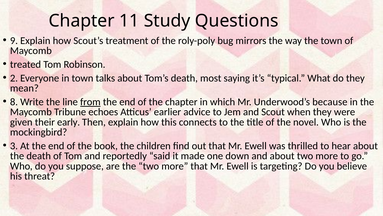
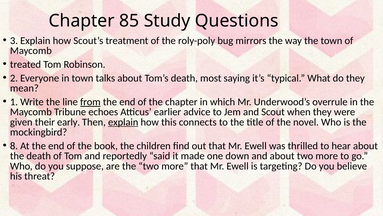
11: 11 -> 85
9: 9 -> 3
8: 8 -> 1
because: because -> overrule
explain at (123, 122) underline: none -> present
3: 3 -> 8
